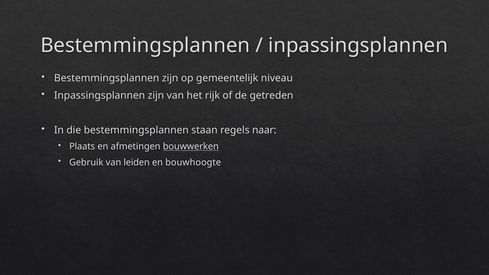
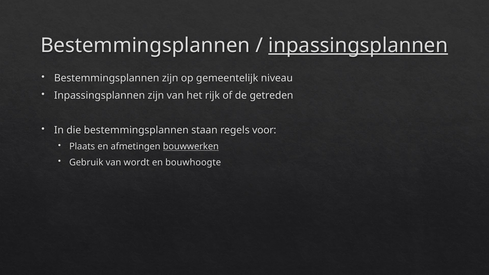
inpassingsplannen at (358, 45) underline: none -> present
naar: naar -> voor
leiden: leiden -> wordt
